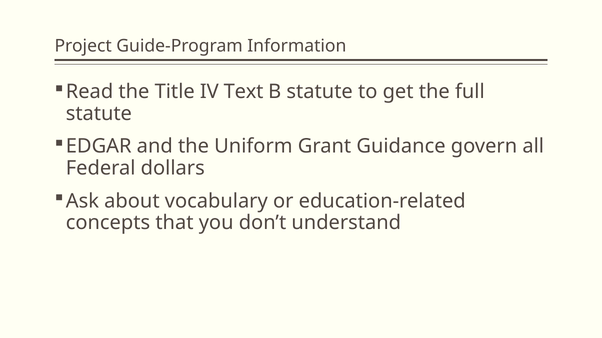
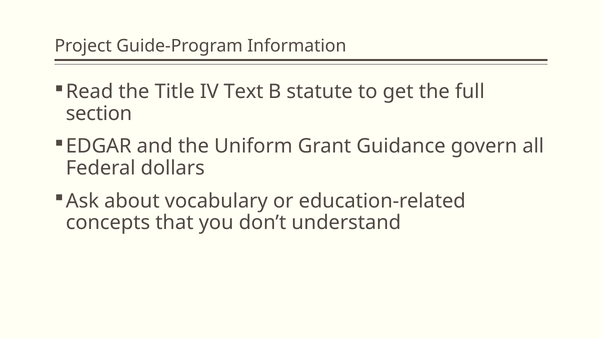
statute at (99, 114): statute -> section
